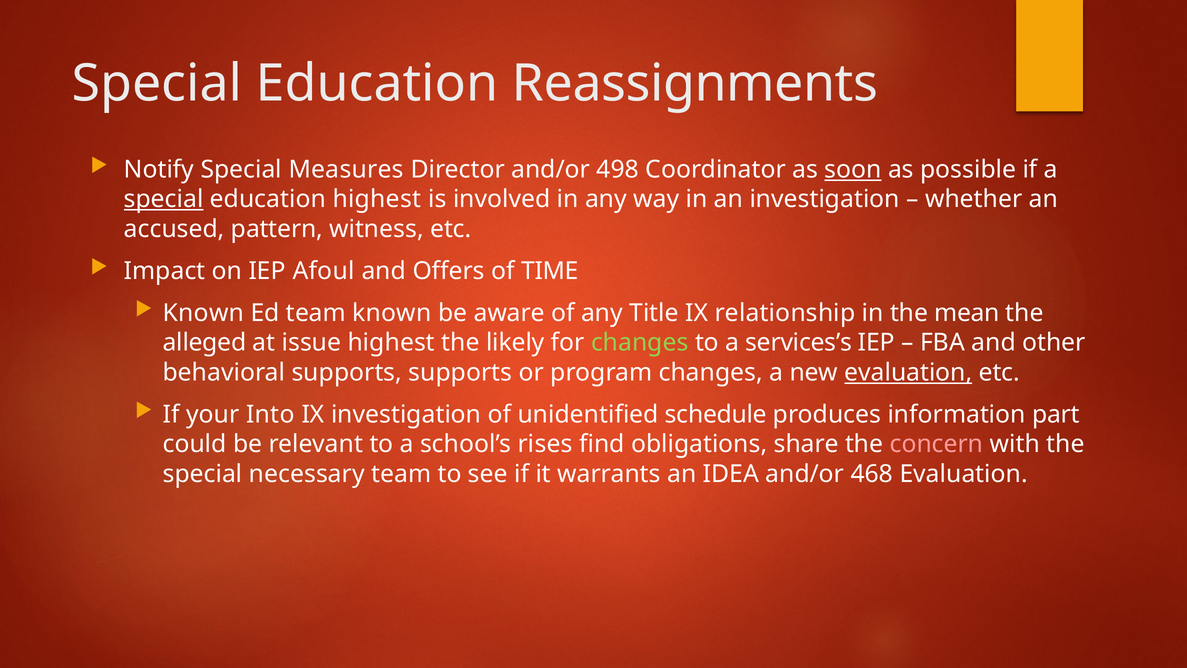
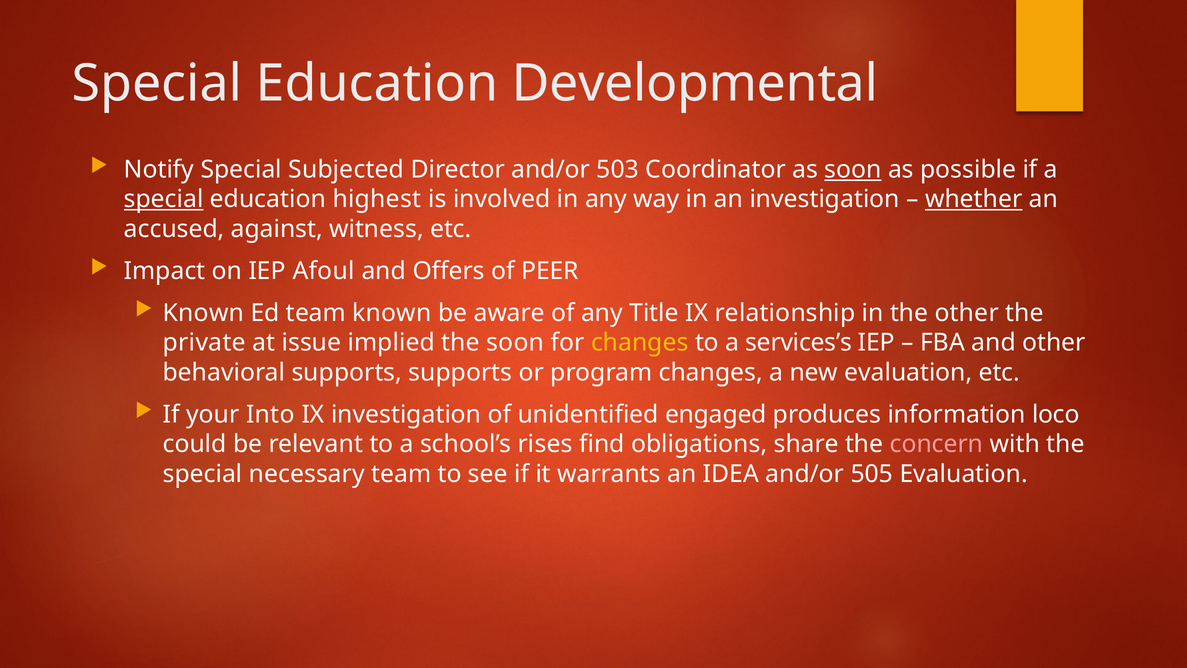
Reassignments: Reassignments -> Developmental
Measures: Measures -> Subjected
498: 498 -> 503
whether underline: none -> present
pattern: pattern -> against
TIME: TIME -> PEER
the mean: mean -> other
alleged: alleged -> private
issue highest: highest -> implied
the likely: likely -> soon
changes at (640, 343) colour: light green -> yellow
evaluation at (908, 372) underline: present -> none
schedule: schedule -> engaged
part: part -> loco
468: 468 -> 505
